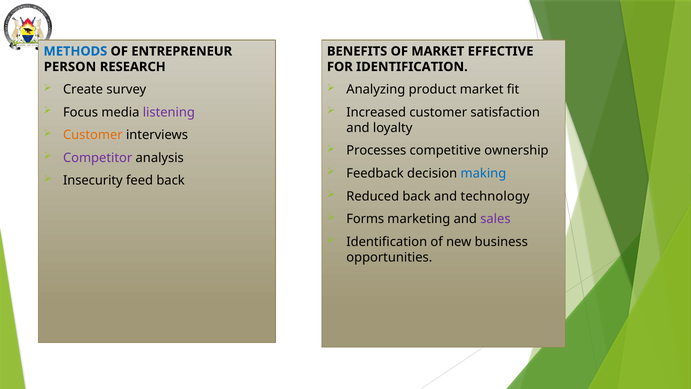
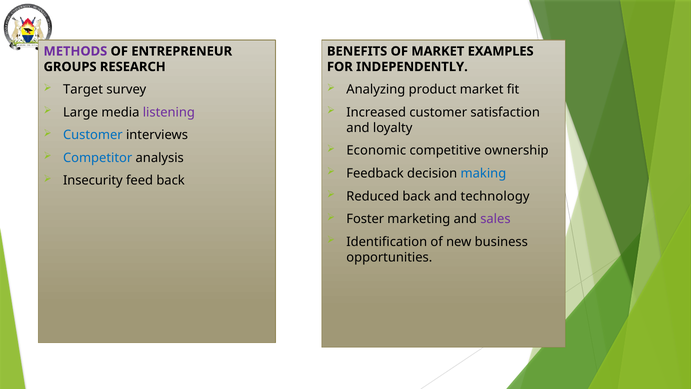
METHODS colour: blue -> purple
EFFECTIVE: EFFECTIVE -> EXAMPLES
PERSON: PERSON -> GROUPS
FOR IDENTIFICATION: IDENTIFICATION -> INDEPENDENTLY
Create: Create -> Target
Focus: Focus -> Large
Customer at (93, 135) colour: orange -> blue
Processes: Processes -> Economic
Competitor colour: purple -> blue
Forms: Forms -> Foster
